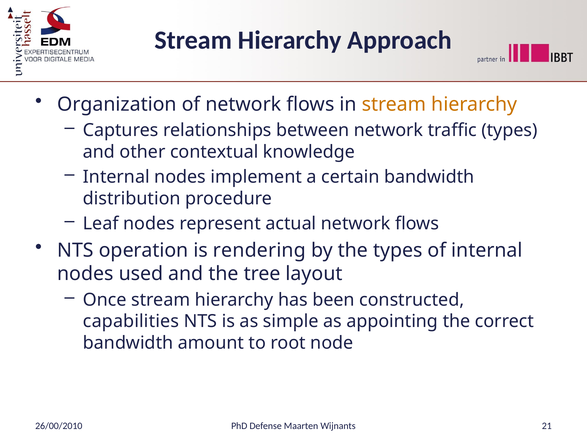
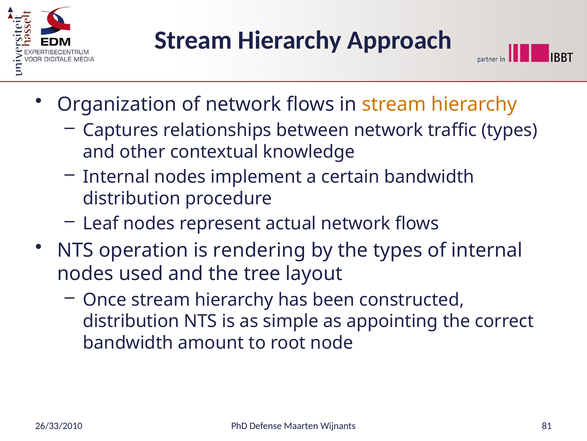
capabilities at (131, 321): capabilities -> distribution
26/00/2010: 26/00/2010 -> 26/33/2010
21: 21 -> 81
